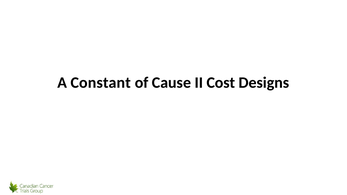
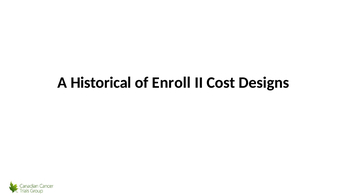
Constant: Constant -> Historical
Cause: Cause -> Enroll
